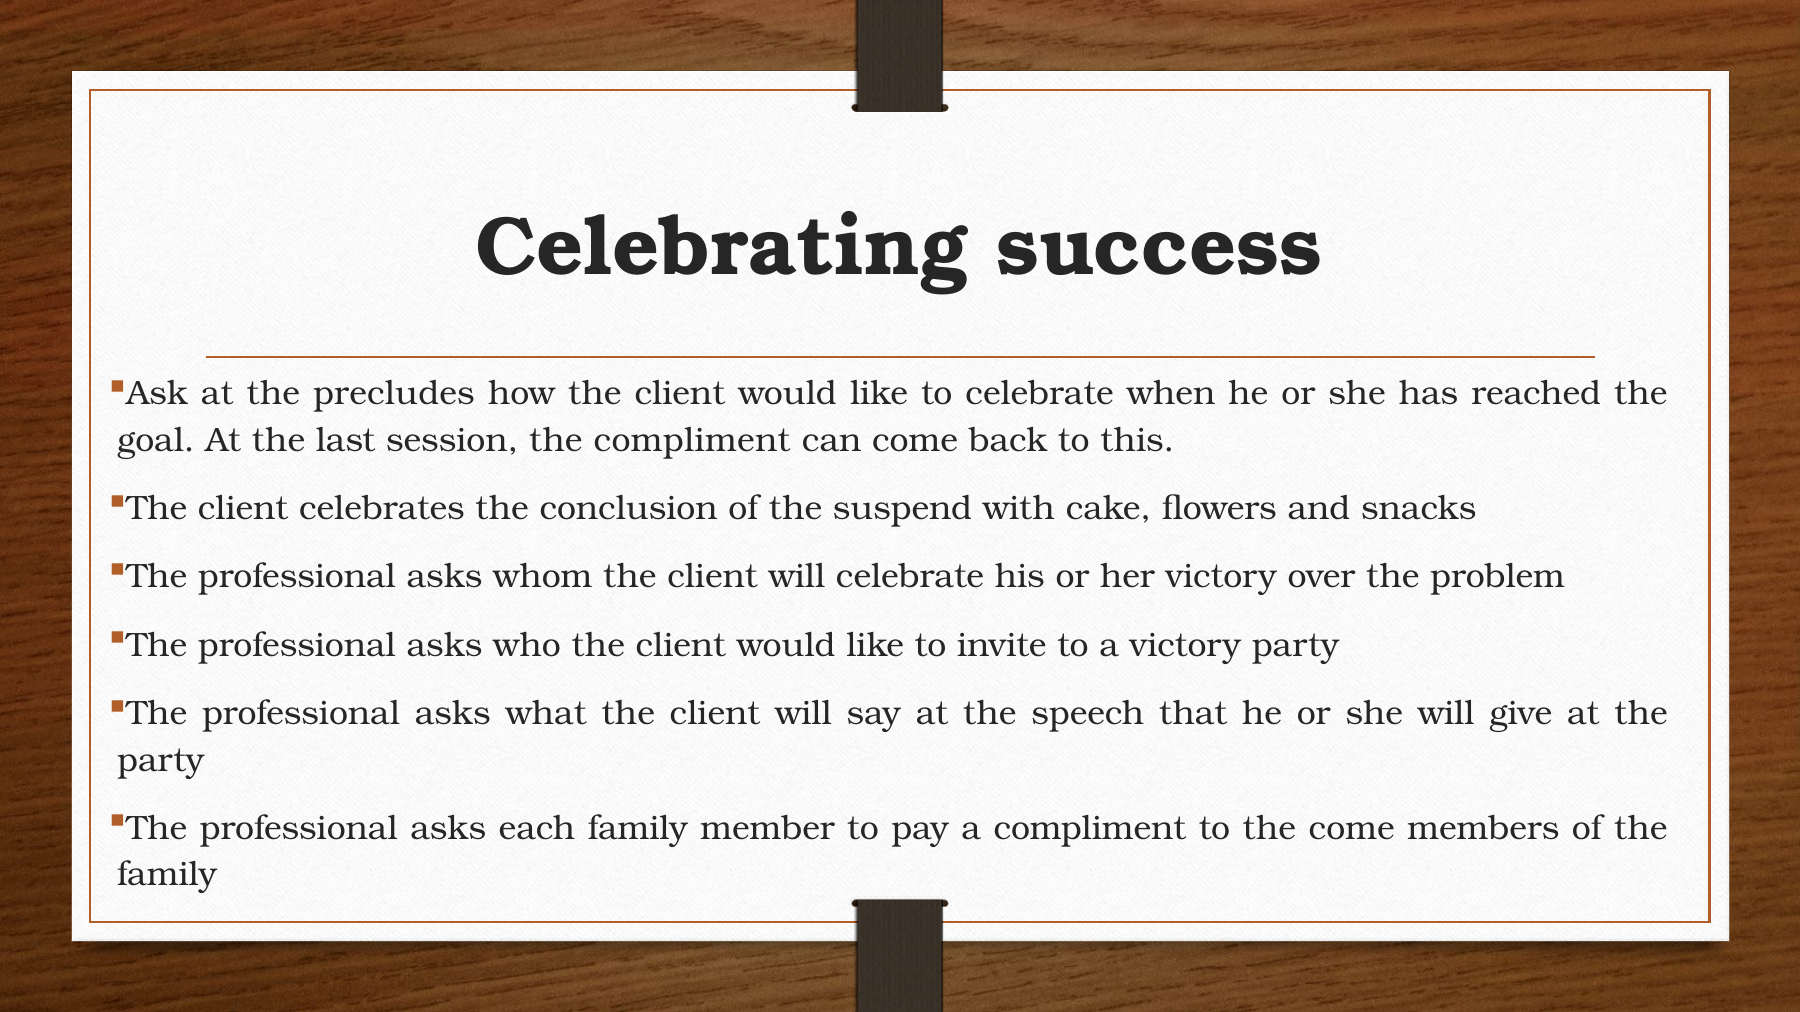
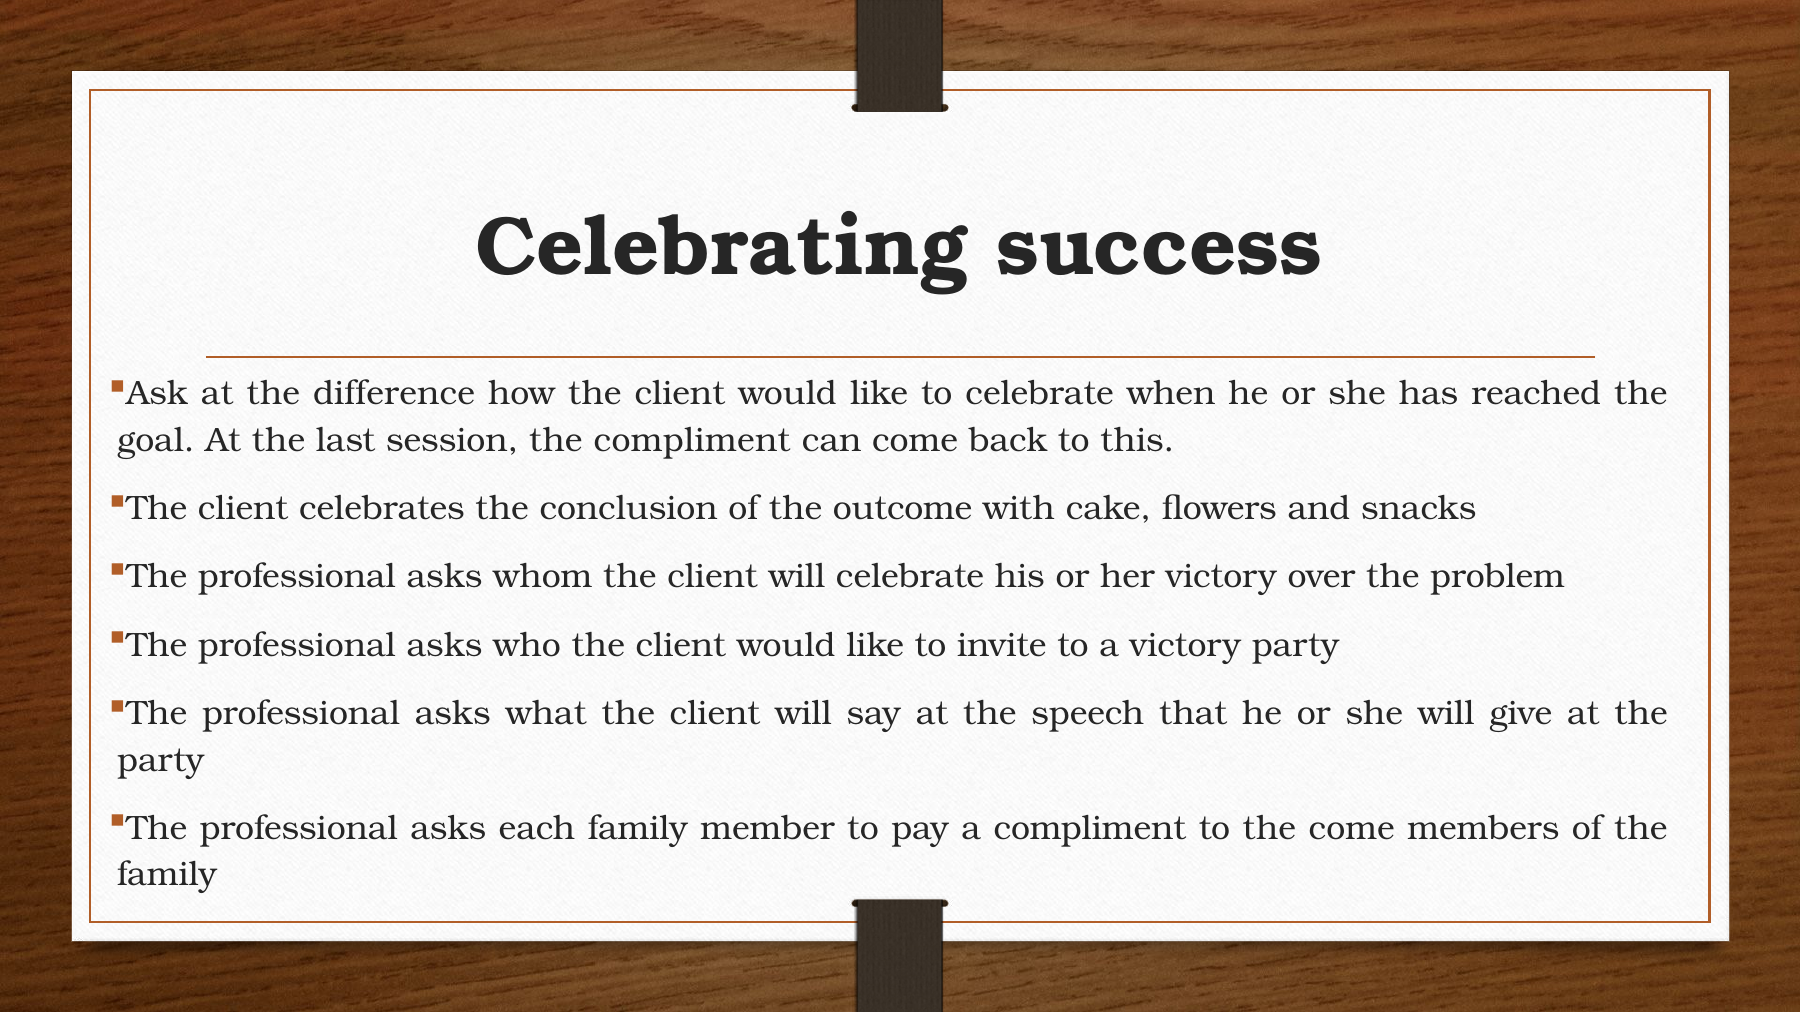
precludes: precludes -> difference
suspend: suspend -> outcome
